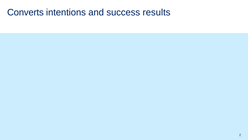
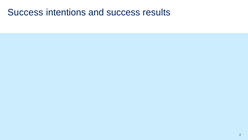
Converts at (25, 12): Converts -> Success
